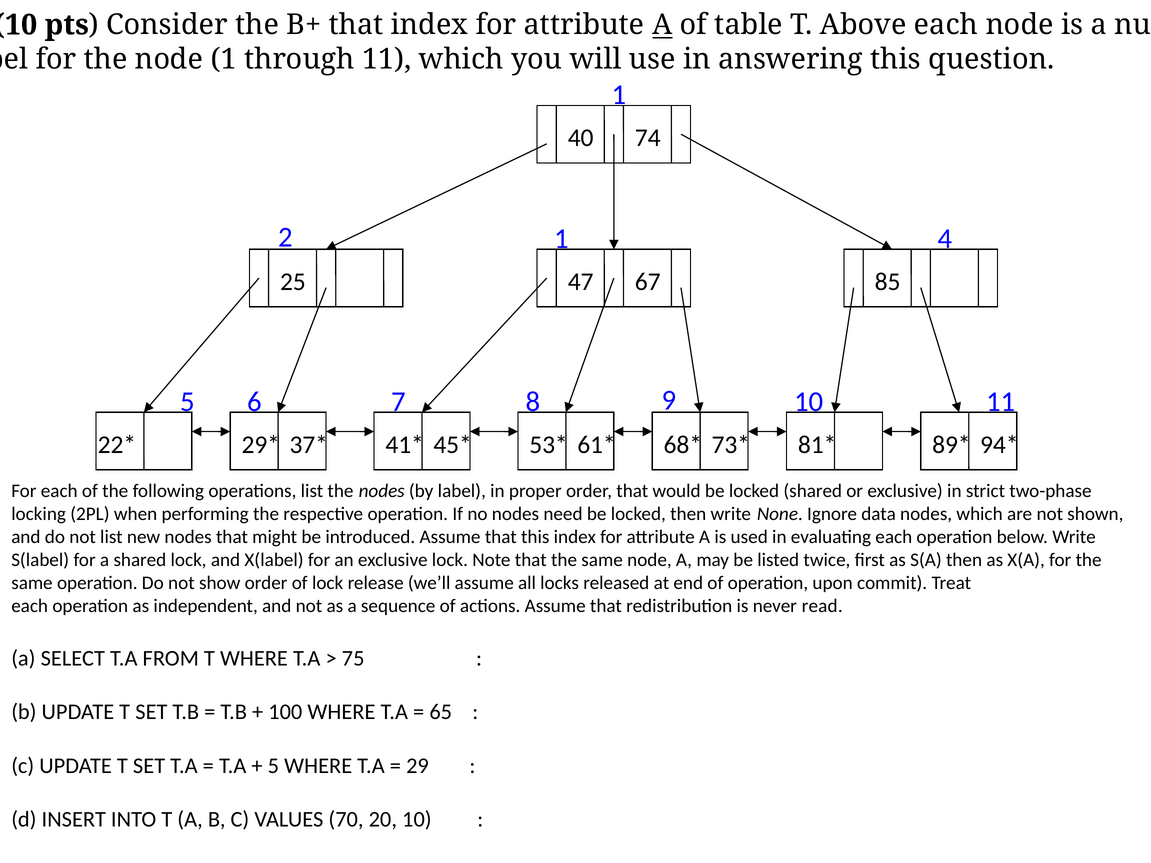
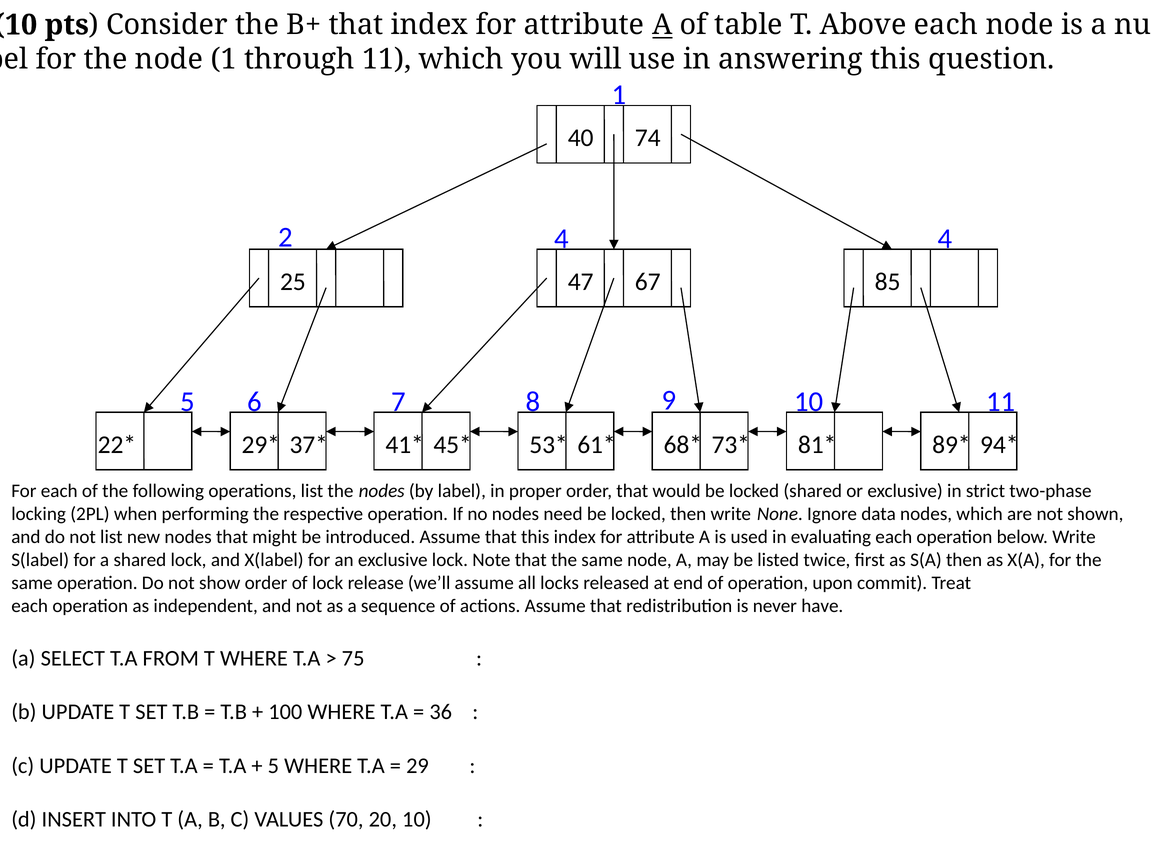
2 1: 1 -> 4
read: read -> have
65: 65 -> 36
